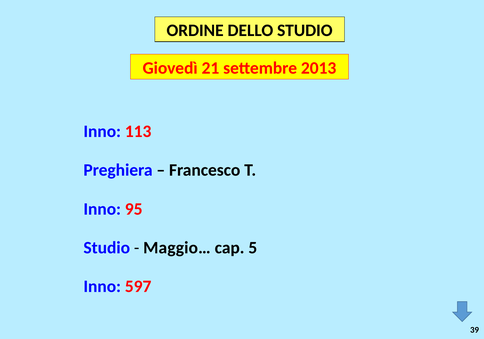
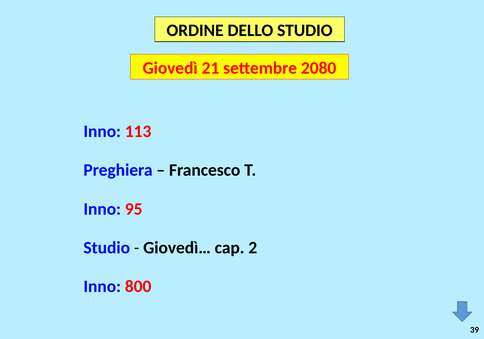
2013: 2013 -> 2080
Maggio…: Maggio… -> Giovedì…
5: 5 -> 2
597: 597 -> 800
